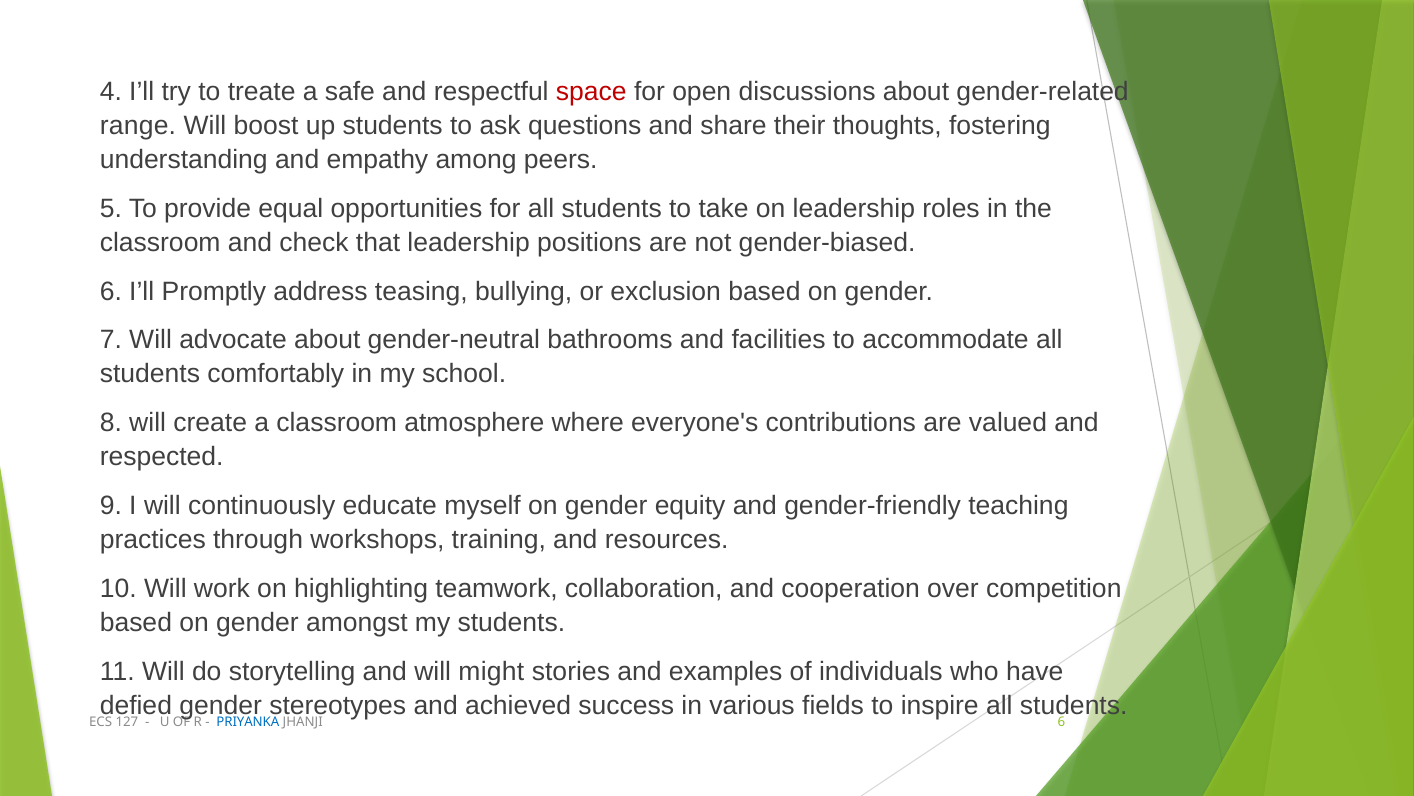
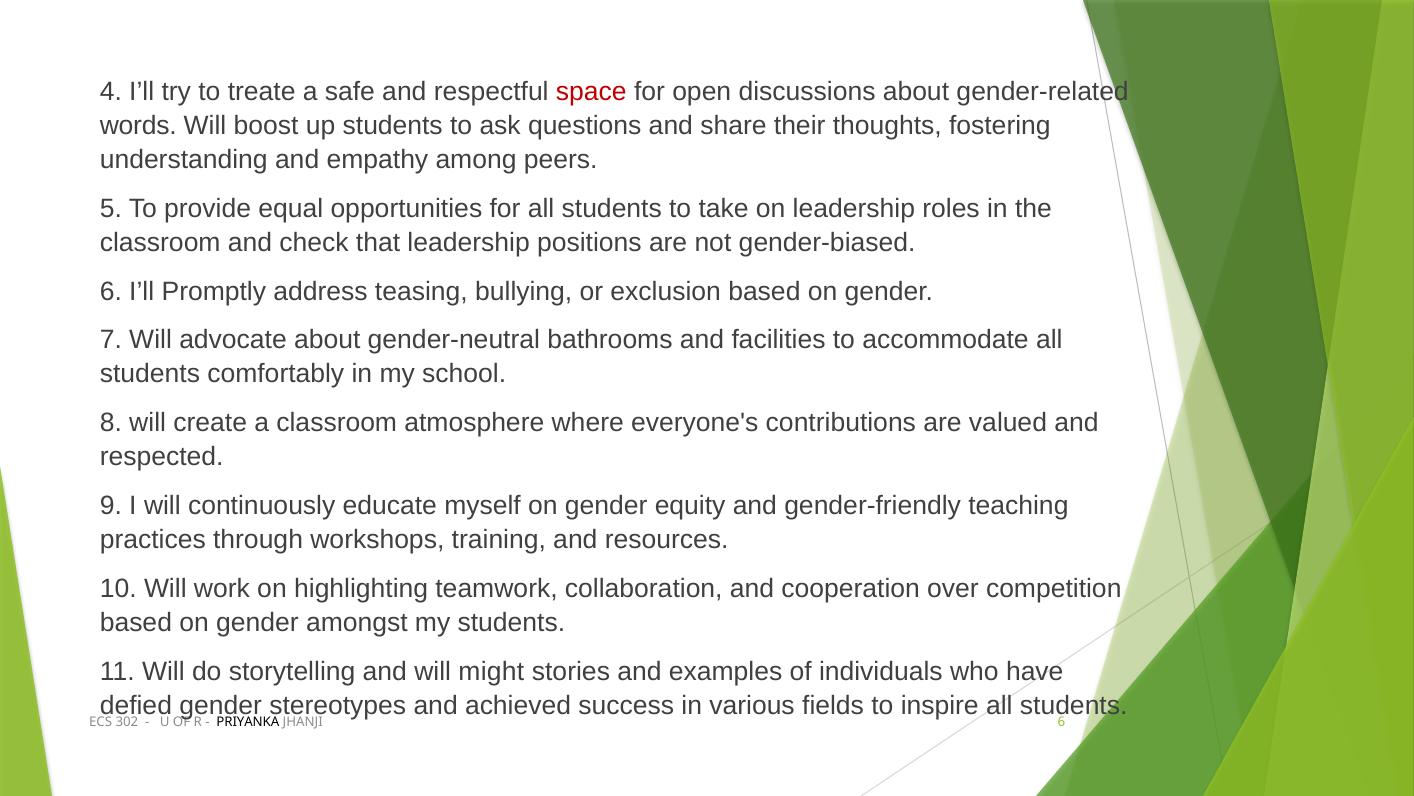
range: range -> words
127: 127 -> 302
PRIYANKA colour: blue -> black
